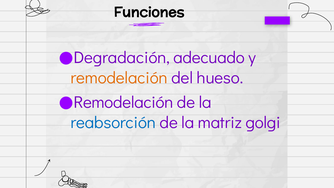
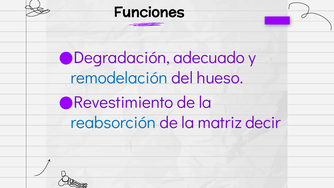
remodelación at (119, 78) colour: orange -> blue
Remodelación at (123, 102): Remodelación -> Revestimiento
golgi: golgi -> decir
